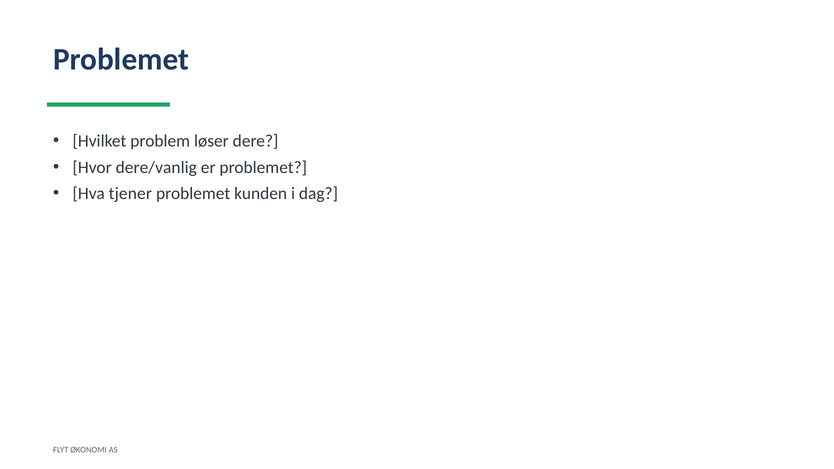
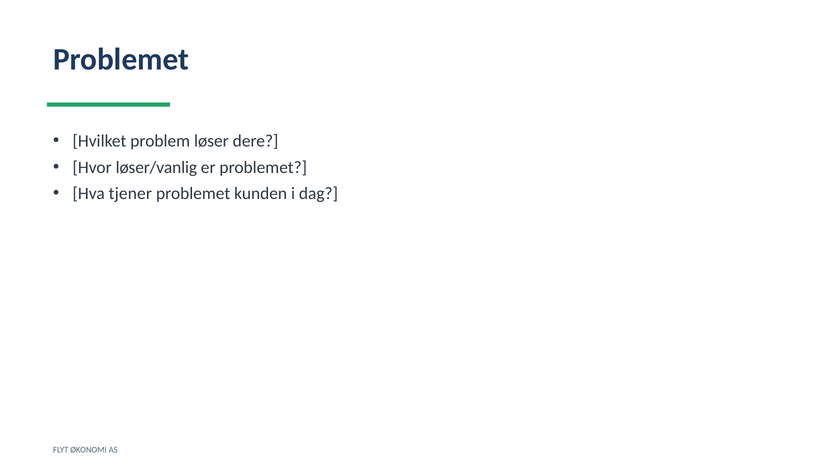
dere/vanlig: dere/vanlig -> løser/vanlig
